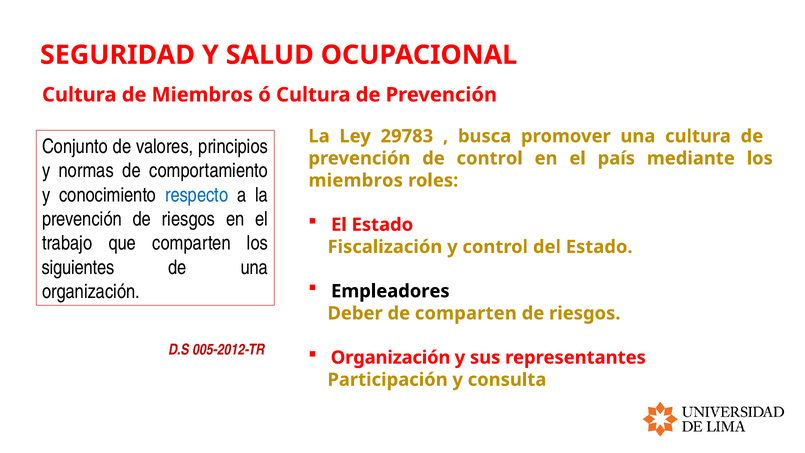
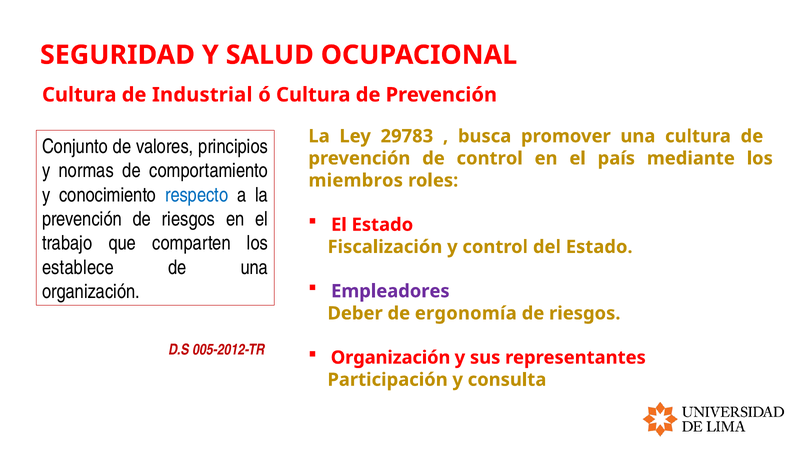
de Miembros: Miembros -> Industrial
siguientes: siguientes -> establece
Empleadores colour: black -> purple
de comparten: comparten -> ergonomía
